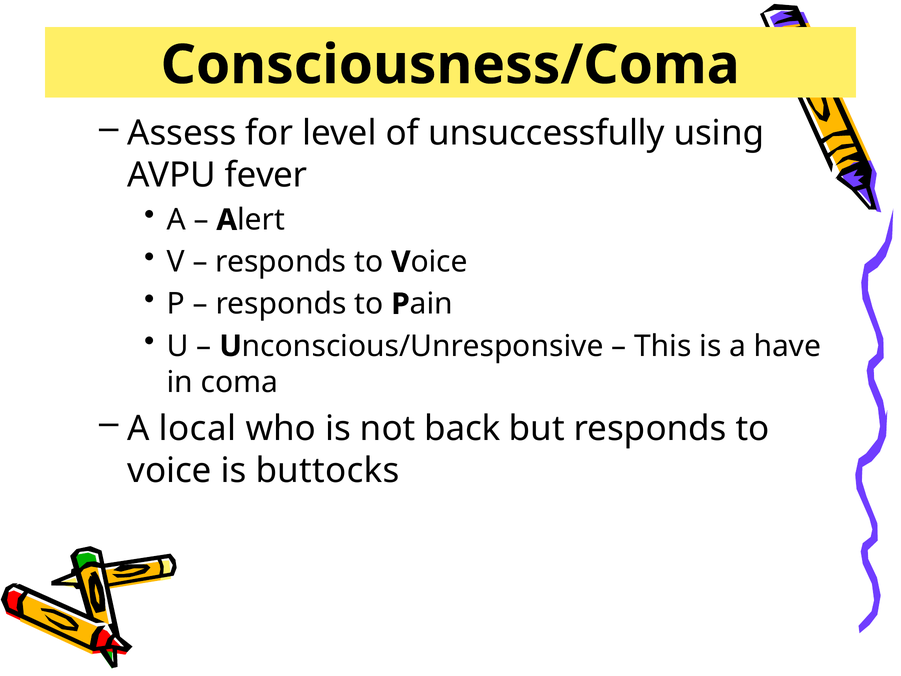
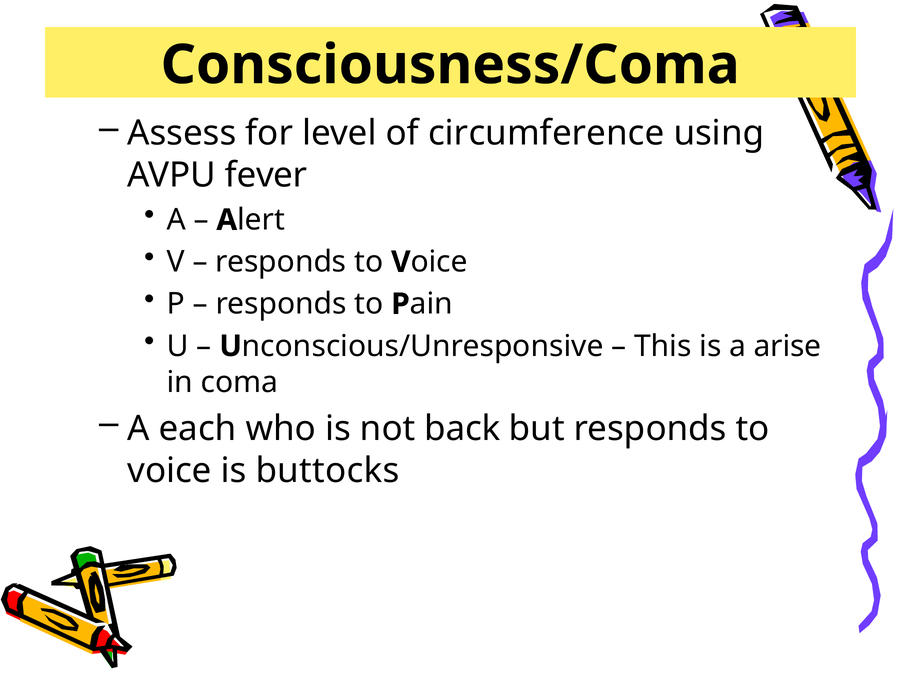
unsuccessfully: unsuccessfully -> circumference
have: have -> arise
local: local -> each
